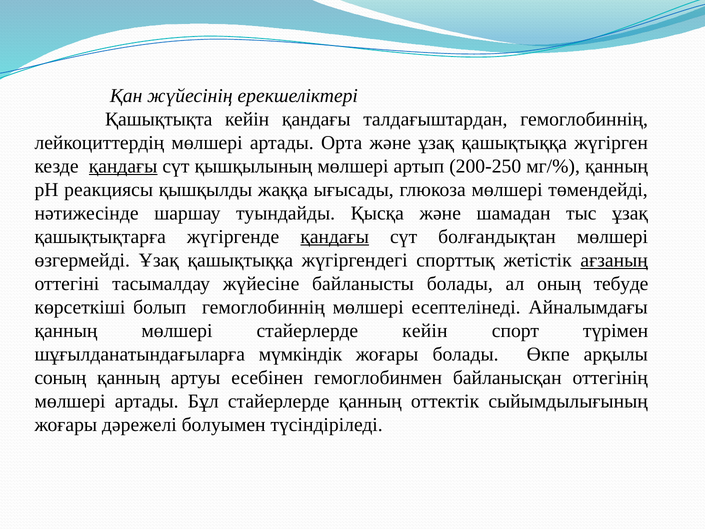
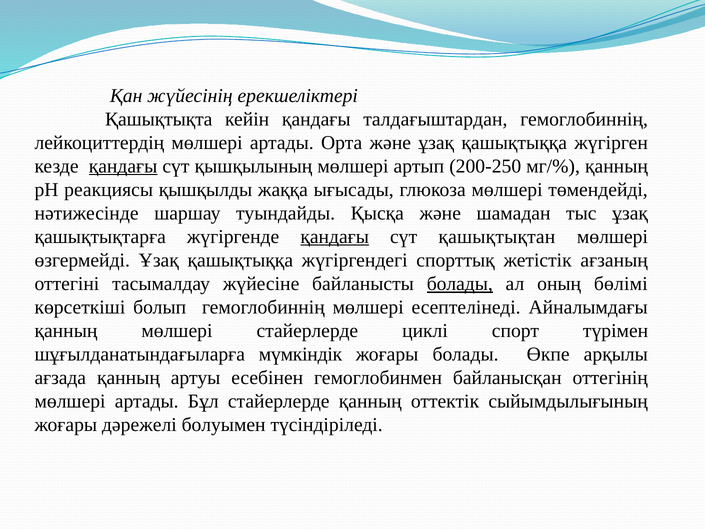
болғандықтан: болғандықтан -> қашықтықтан
ағзаның underline: present -> none
болады at (460, 284) underline: none -> present
тебуде: тебуде -> бөлімі
стайерлерде кейін: кейін -> циклі
соның: соның -> ағзада
